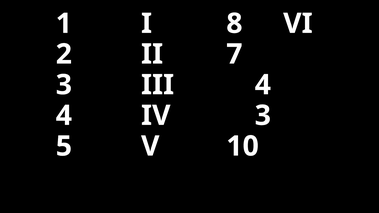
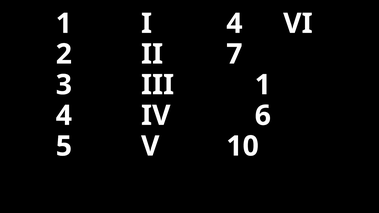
I 8: 8 -> 4
III 4: 4 -> 1
IV 3: 3 -> 6
